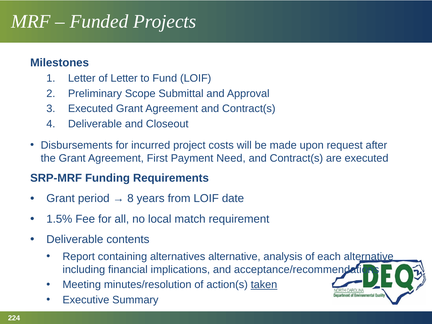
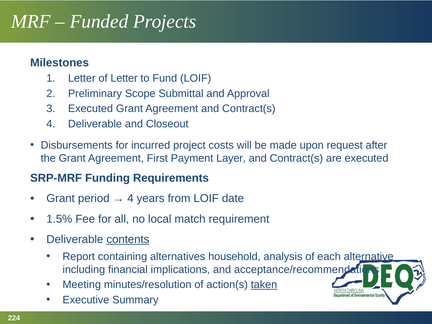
Need: Need -> Layer
8 at (130, 199): 8 -> 4
contents underline: none -> present
alternatives alternative: alternative -> household
